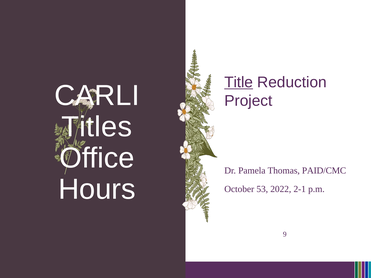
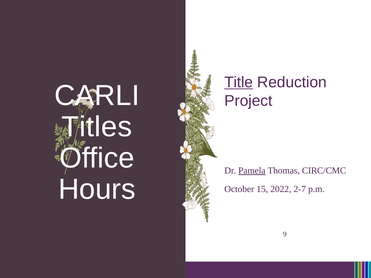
Pamela underline: none -> present
PAID/CMC: PAID/CMC -> CIRC/CMC
53: 53 -> 15
2-1: 2-1 -> 2-7
